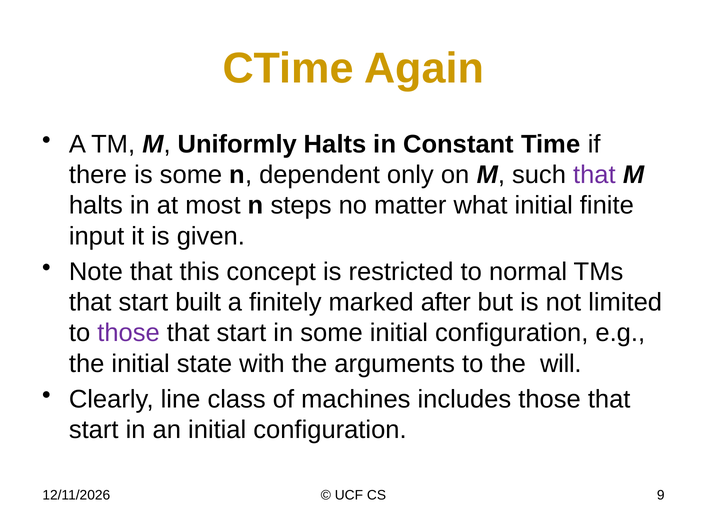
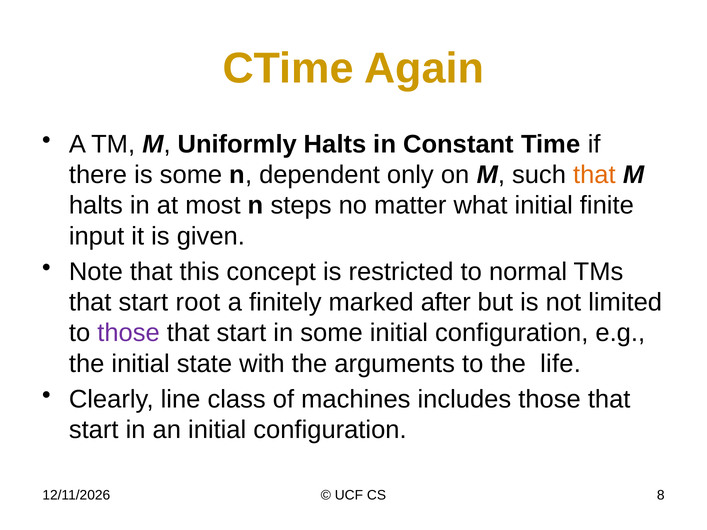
that at (594, 175) colour: purple -> orange
built: built -> root
will: will -> life
9: 9 -> 8
